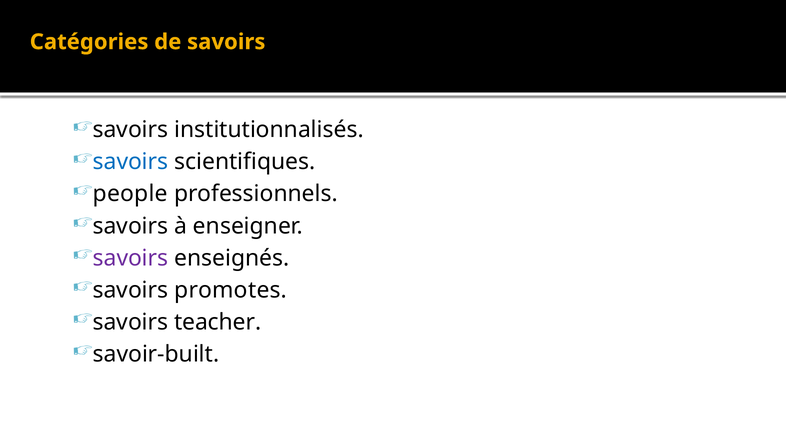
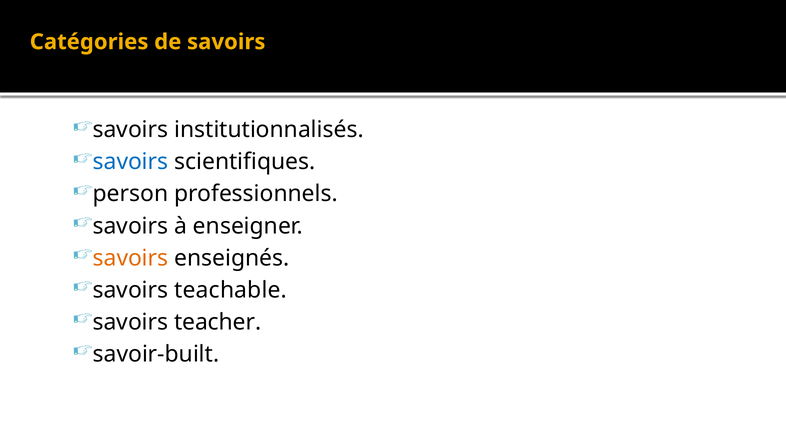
people: people -> person
savoirs at (130, 258) colour: purple -> orange
promotes: promotes -> teachable
